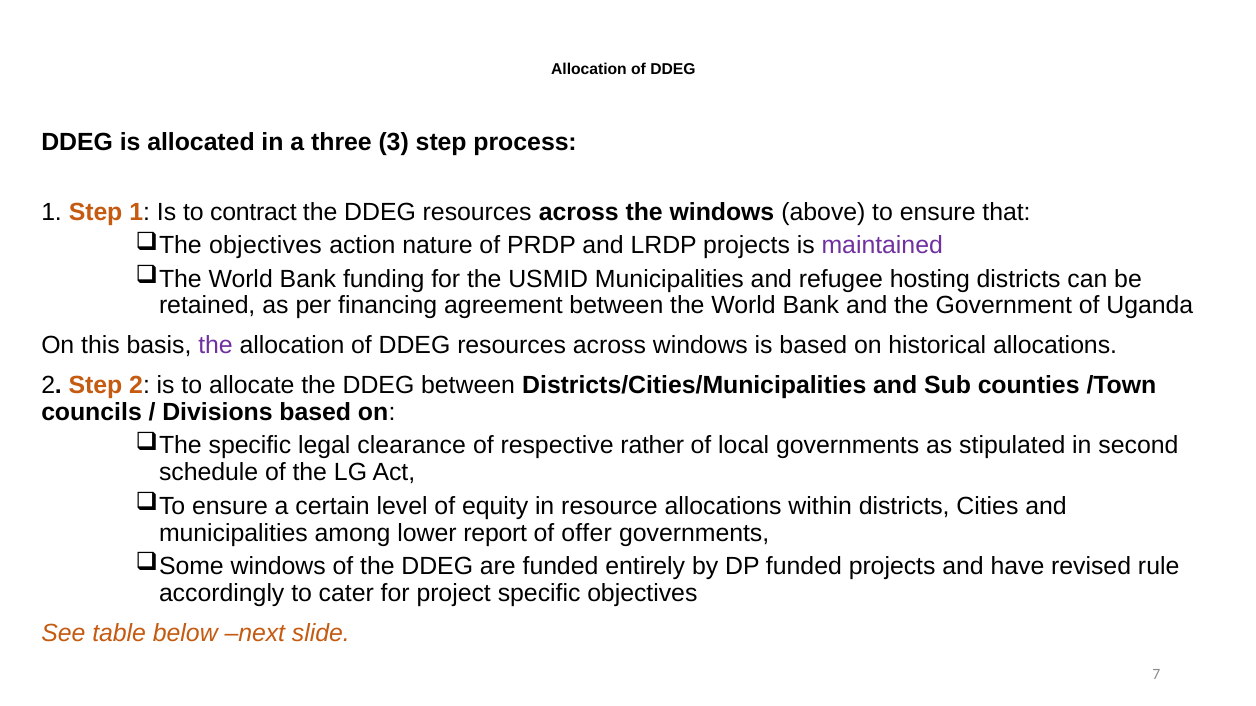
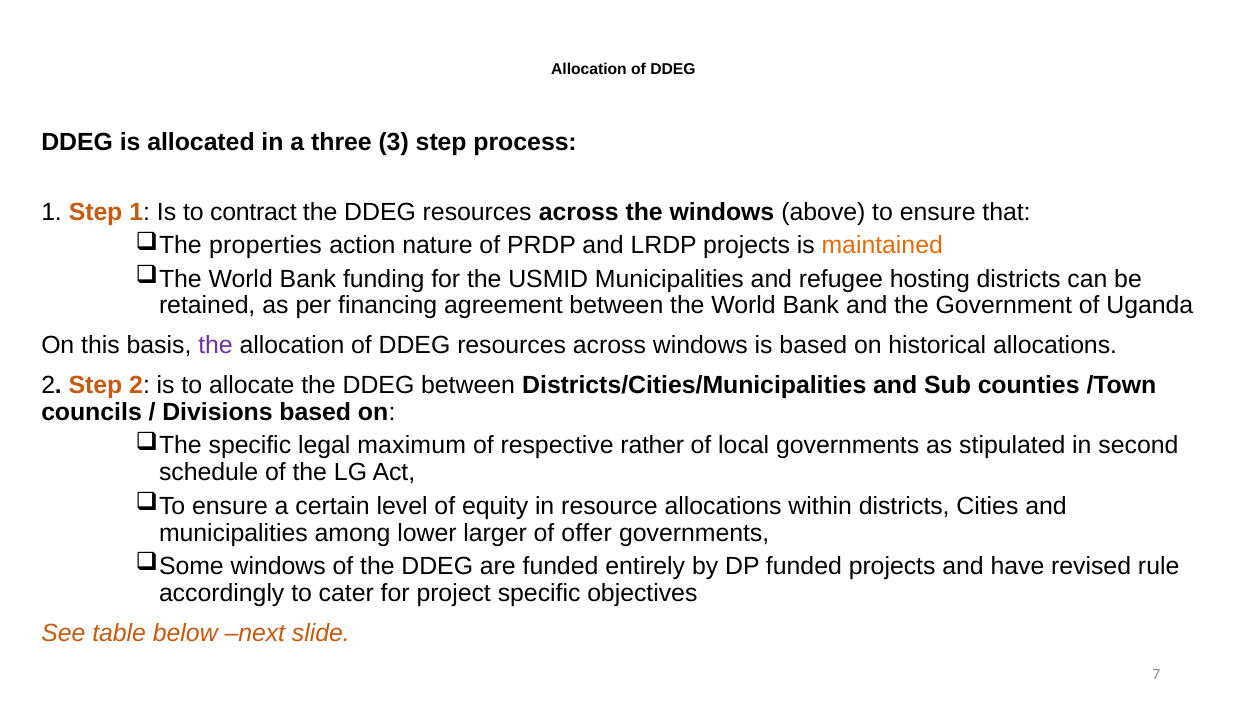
objectives at (265, 246): objectives -> properties
maintained colour: purple -> orange
clearance: clearance -> maximum
report: report -> larger
